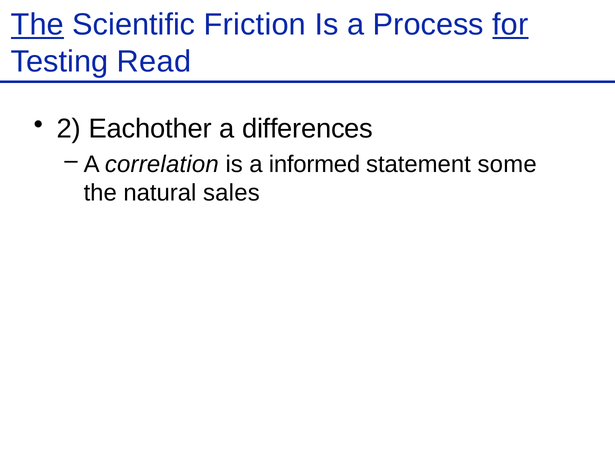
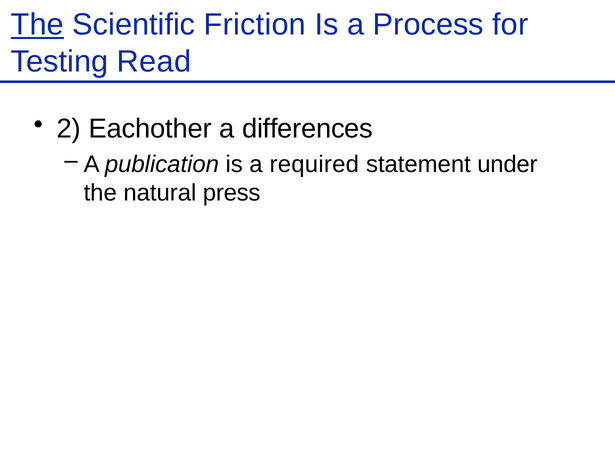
for underline: present -> none
correlation: correlation -> publication
informed: informed -> required
some: some -> under
sales: sales -> press
